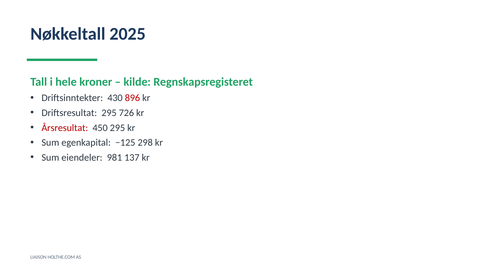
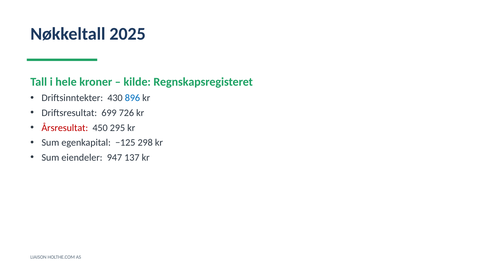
896 colour: red -> blue
Driftsresultat 295: 295 -> 699
981: 981 -> 947
